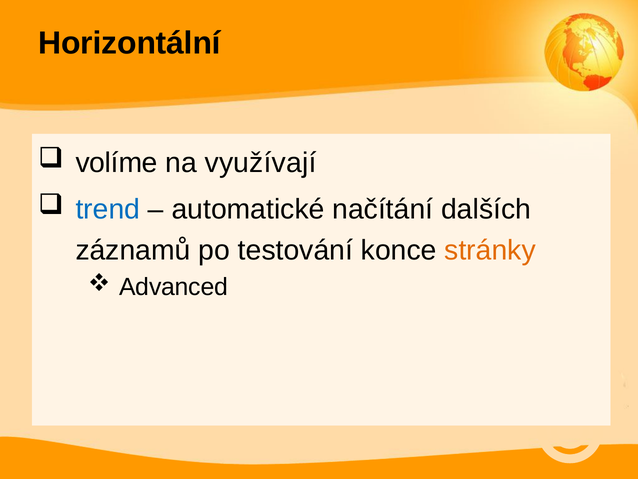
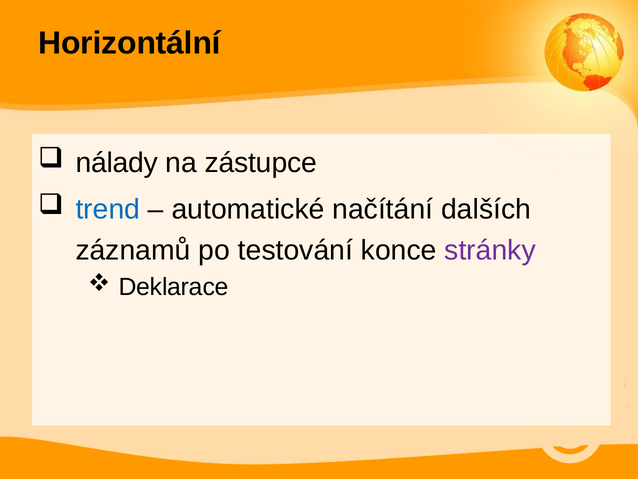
volíme: volíme -> nálady
využívají: využívají -> zástupce
stránky colour: orange -> purple
Advanced: Advanced -> Deklarace
